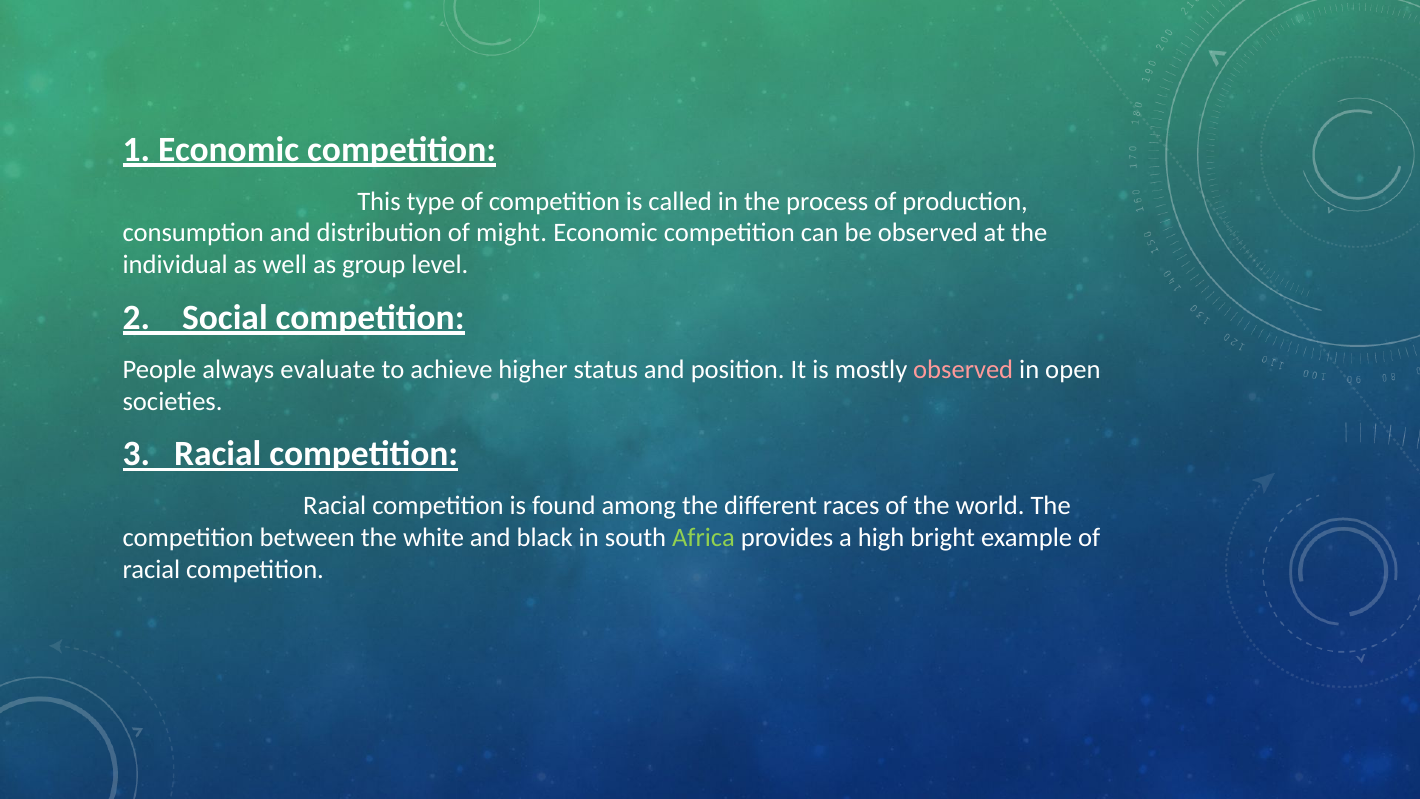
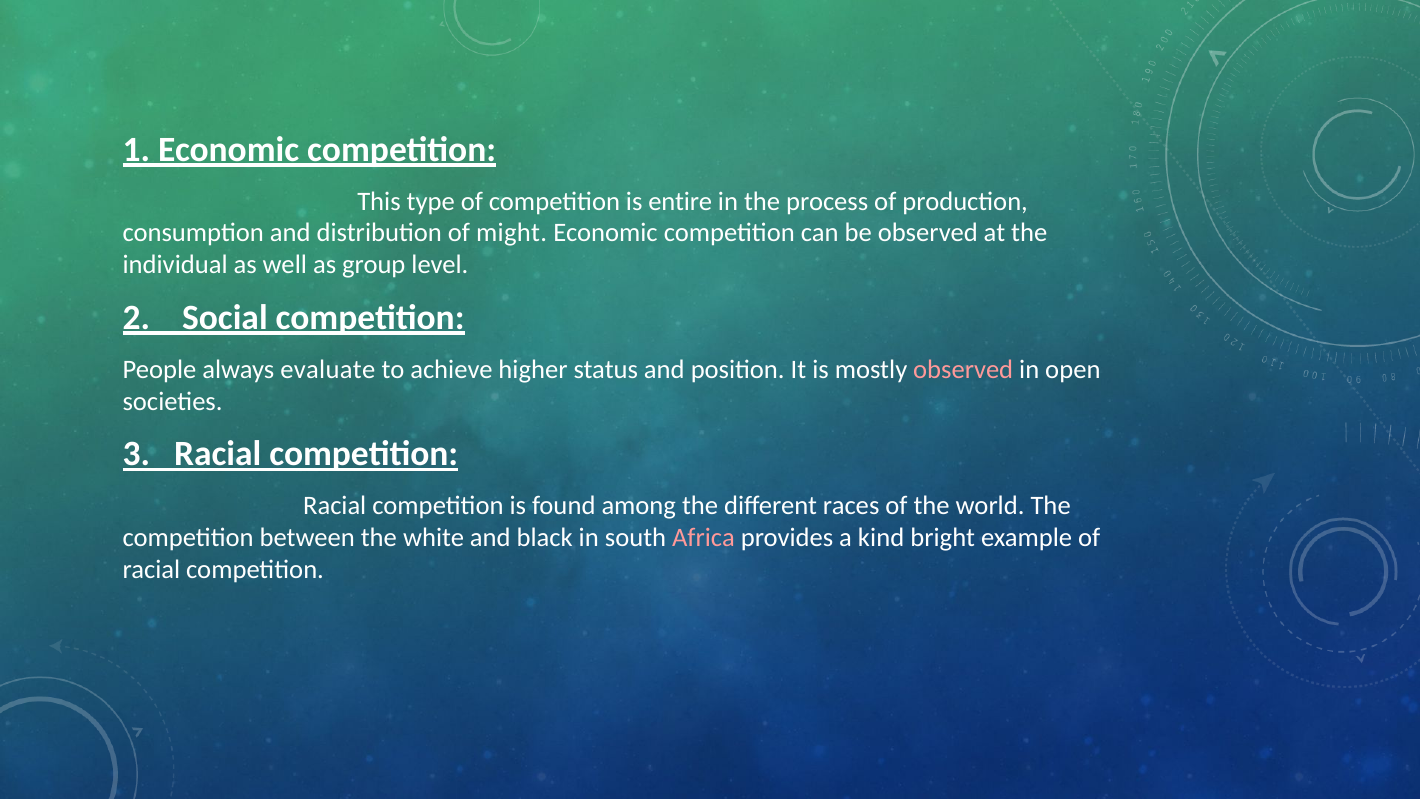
called: called -> entire
Africa colour: light green -> pink
high: high -> kind
